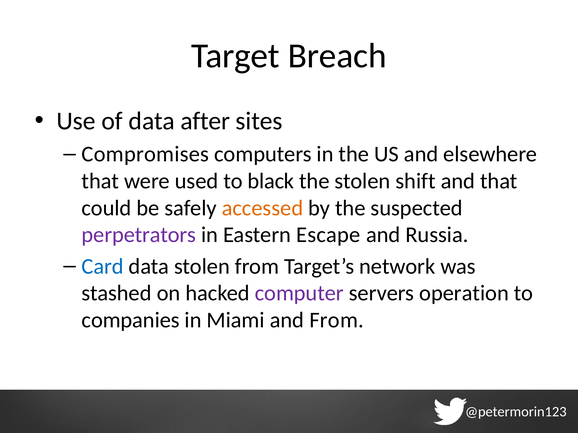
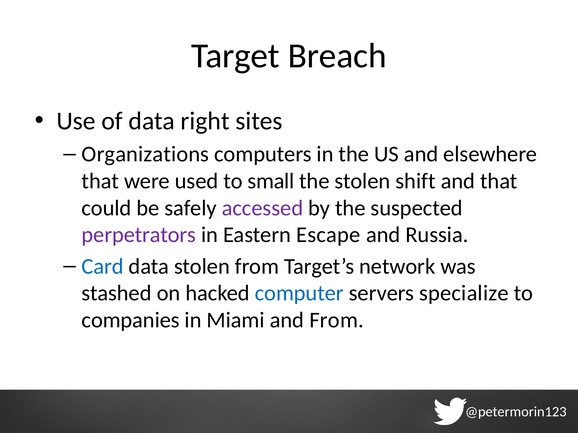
after: after -> right
Compromises: Compromises -> Organizations
black: black -> small
accessed colour: orange -> purple
computer colour: purple -> blue
operation: operation -> specialize
